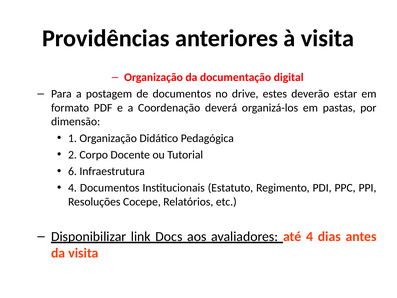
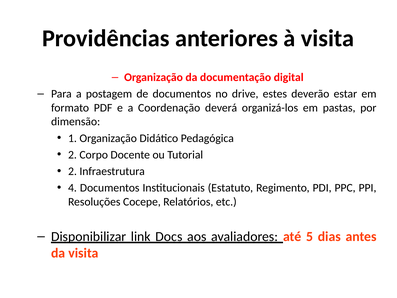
6 at (72, 171): 6 -> 2
até 4: 4 -> 5
